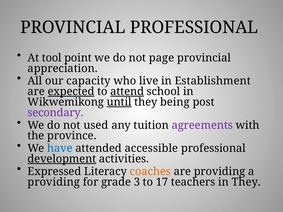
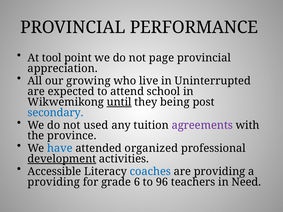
PROVINCIAL PROFESSIONAL: PROFESSIONAL -> PERFORMANCE
capacity: capacity -> growing
Establishment: Establishment -> Uninterrupted
expected underline: present -> none
attend underline: present -> none
secondary colour: purple -> blue
accessible: accessible -> organized
Expressed: Expressed -> Accessible
coaches colour: orange -> blue
3: 3 -> 6
17: 17 -> 96
in They: They -> Need
